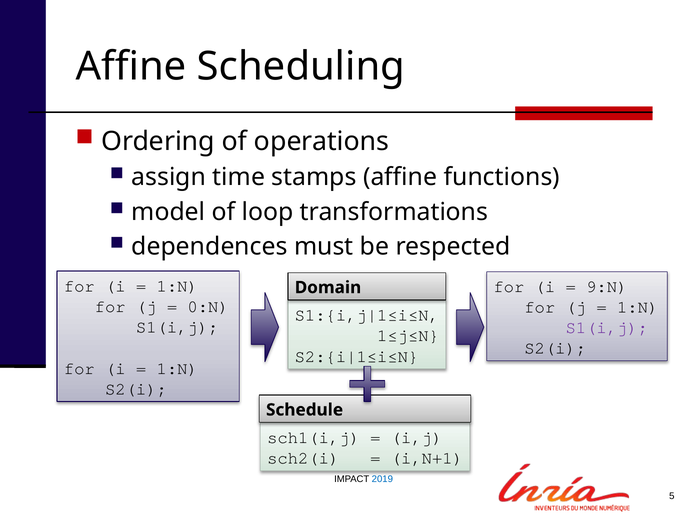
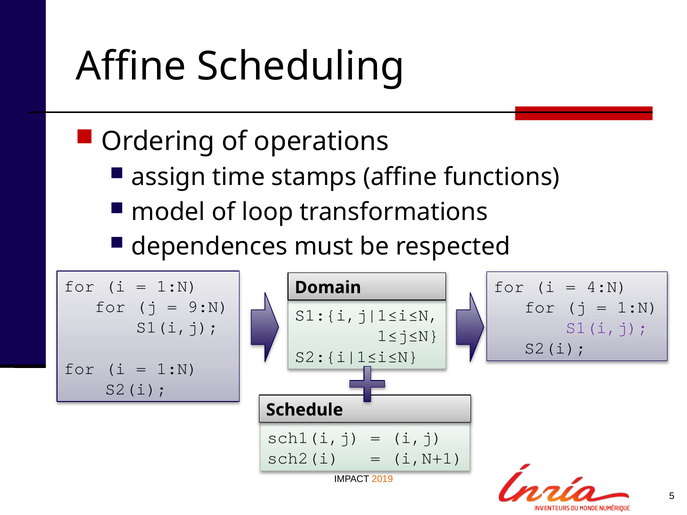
9:N: 9:N -> 4:N
0:N: 0:N -> 9:N
2019 colour: blue -> orange
